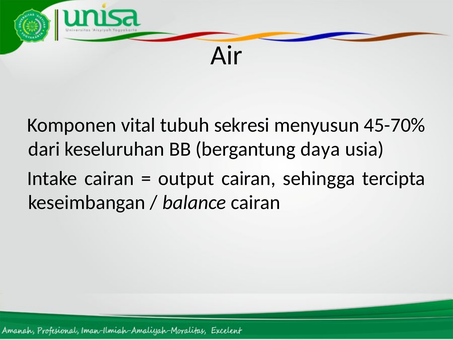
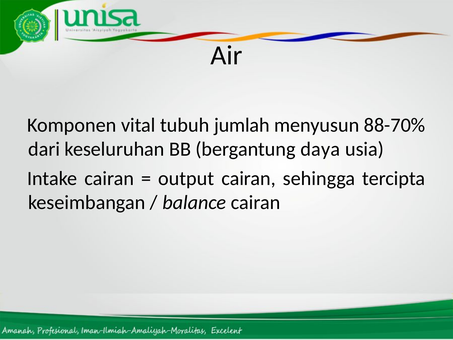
sekresi: sekresi -> jumlah
45-70%: 45-70% -> 88-70%
